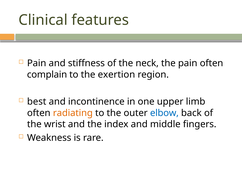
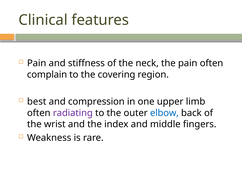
exertion: exertion -> covering
incontinence: incontinence -> compression
radiating colour: orange -> purple
